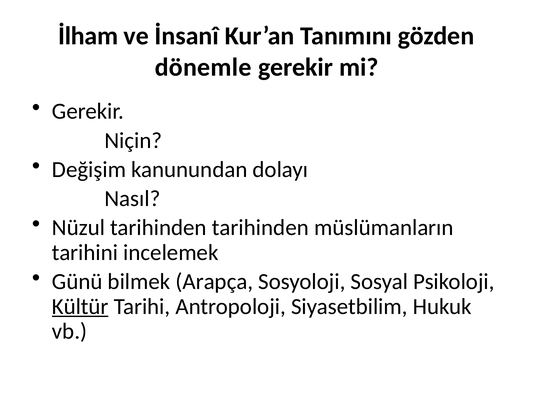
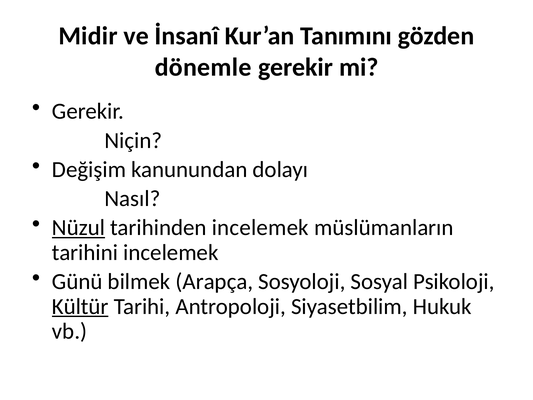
İlham: İlham -> Midir
Nüzul underline: none -> present
tarihinden tarihinden: tarihinden -> incelemek
